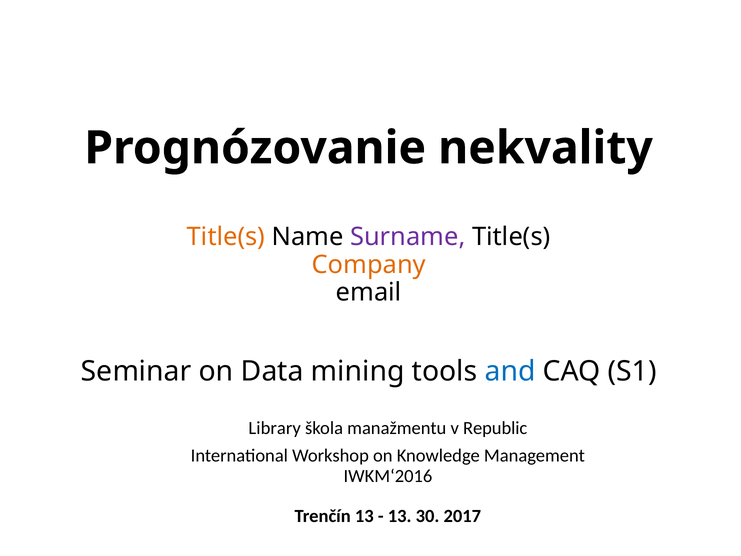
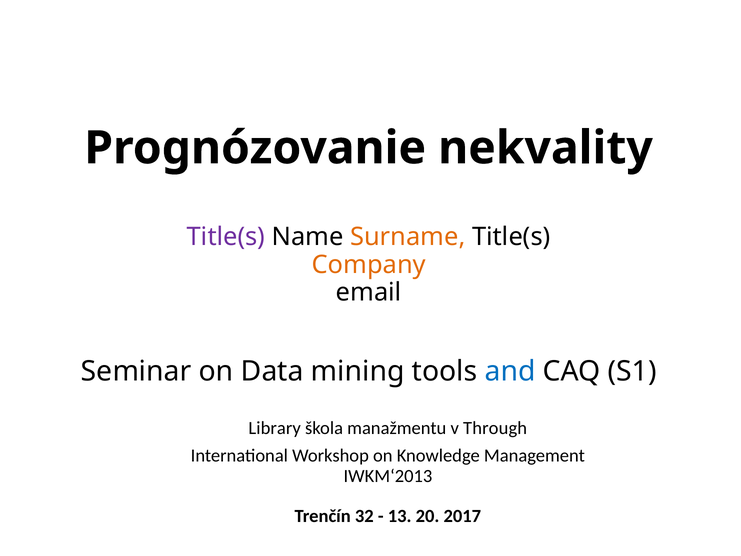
Title(s at (226, 237) colour: orange -> purple
Surname colour: purple -> orange
Republic: Republic -> Through
IWKM‘2016: IWKM‘2016 -> IWKM‘2013
Trenčín 13: 13 -> 32
30: 30 -> 20
